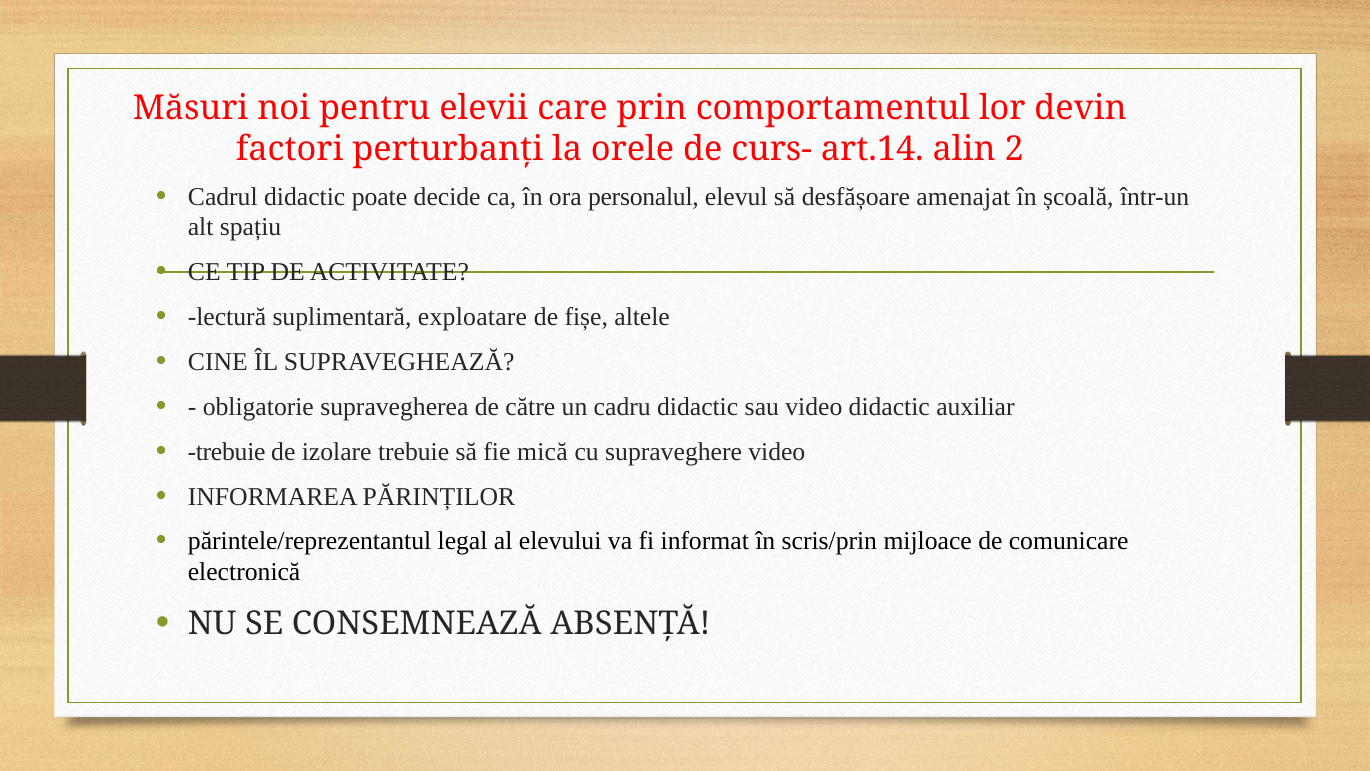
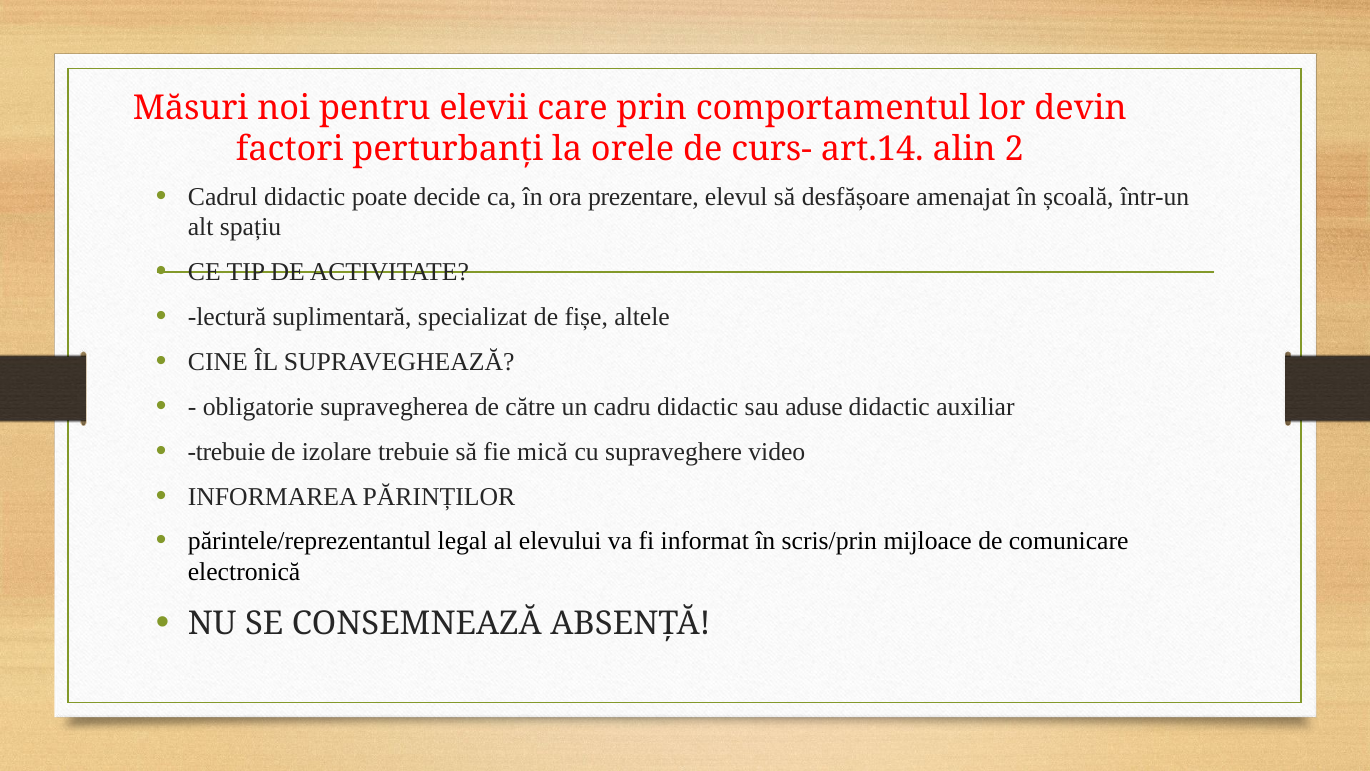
personalul: personalul -> prezentare
exploatare: exploatare -> specializat
sau video: video -> aduse
